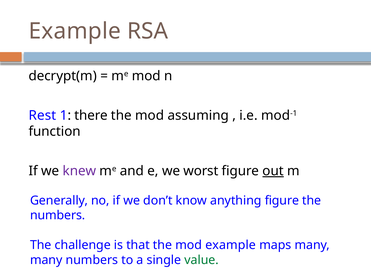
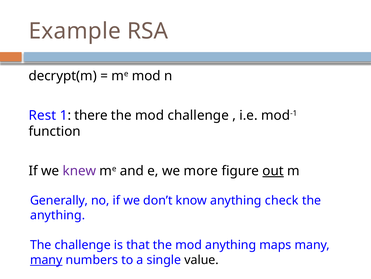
mod assuming: assuming -> challenge
worst: worst -> more
anything figure: figure -> check
numbers at (58, 215): numbers -> anything
mod example: example -> anything
many at (46, 259) underline: none -> present
value colour: green -> black
